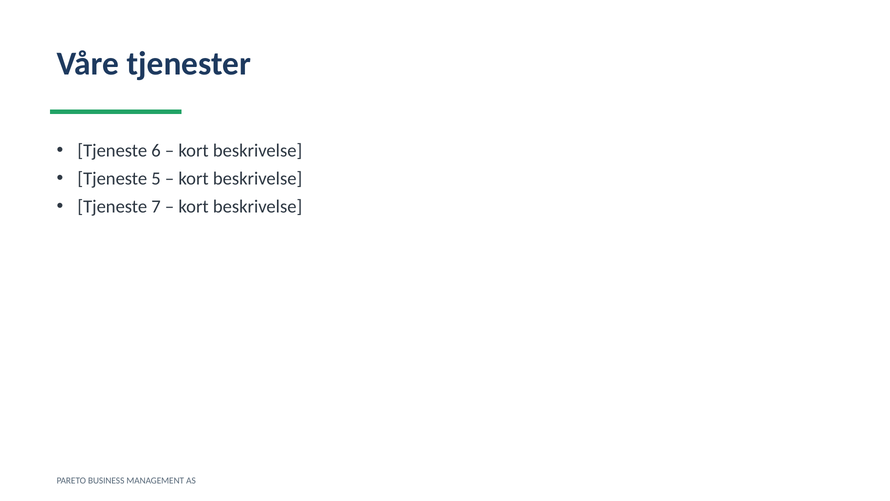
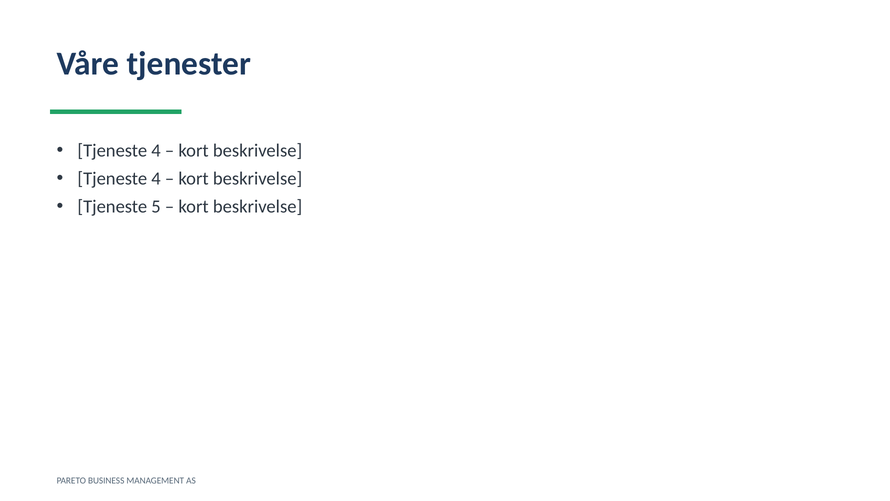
6 at (156, 151): 6 -> 4
5 at (156, 179): 5 -> 4
7: 7 -> 5
